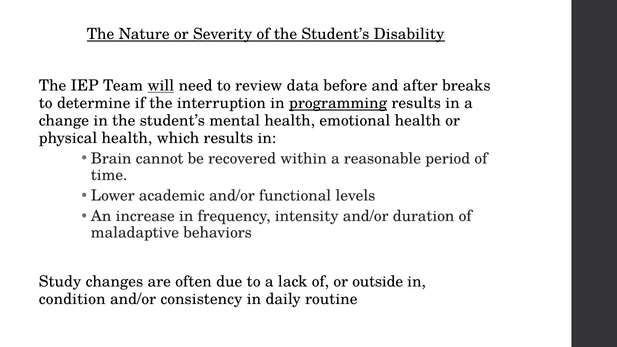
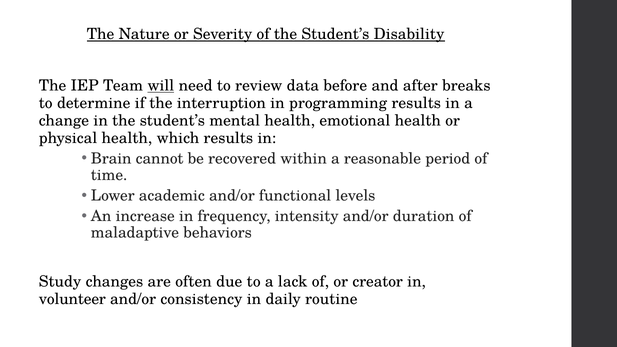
programming underline: present -> none
outside: outside -> creator
condition: condition -> volunteer
